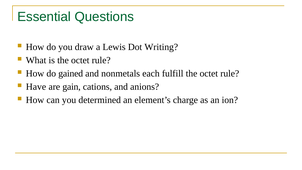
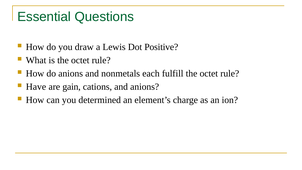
Writing: Writing -> Positive
do gained: gained -> anions
